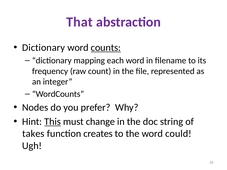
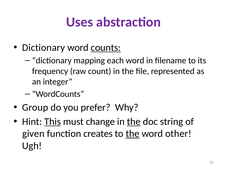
That: That -> Uses
Nodes: Nodes -> Group
the at (134, 122) underline: none -> present
takes: takes -> given
the at (133, 134) underline: none -> present
could: could -> other
